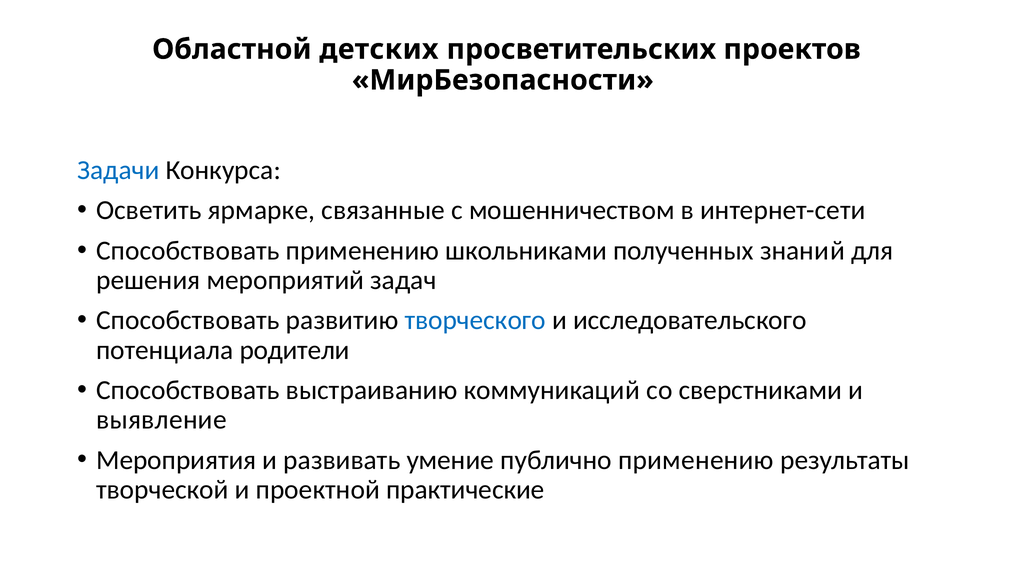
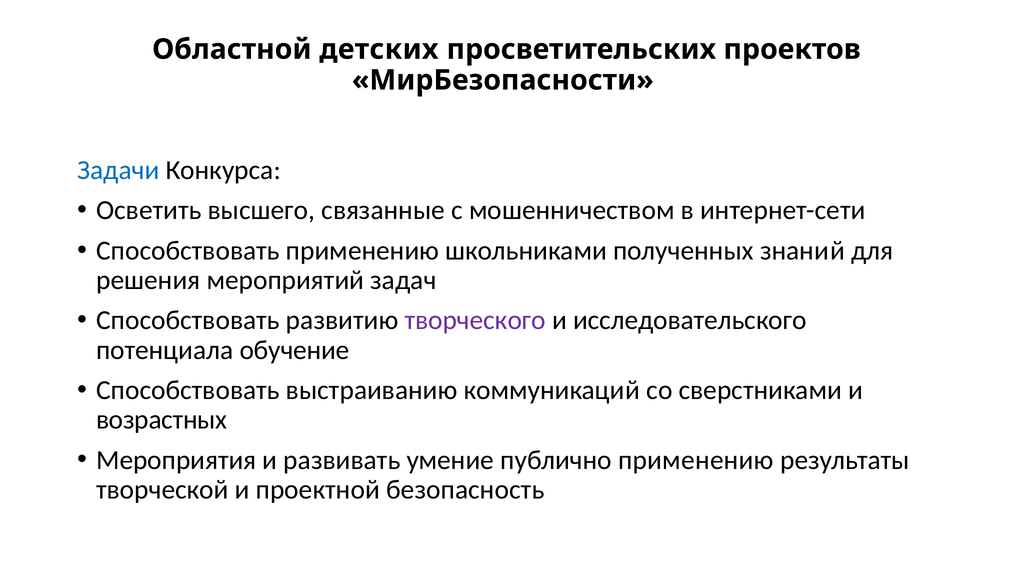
ярмарке: ярмарке -> высшего
творческого colour: blue -> purple
родители: родители -> обучение
выявление: выявление -> возрастных
практические: практические -> безопасность
